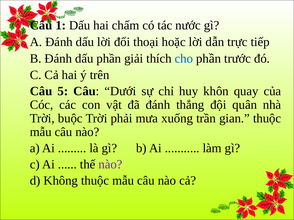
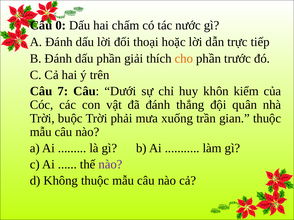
1: 1 -> 0
cho colour: blue -> orange
5: 5 -> 7
quay: quay -> kiểm
